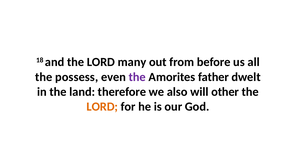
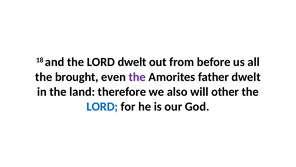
LORD many: many -> dwelt
possess: possess -> brought
LORD at (102, 106) colour: orange -> blue
